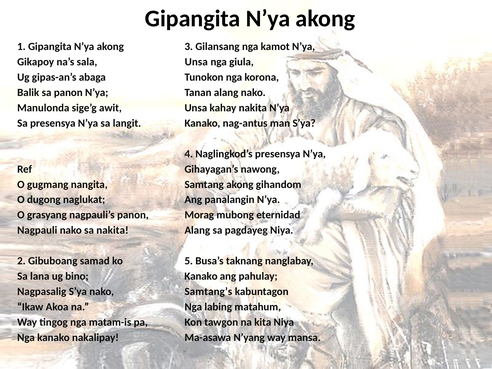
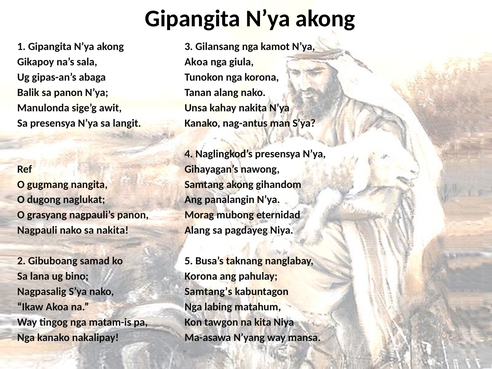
Unsa at (196, 62): Unsa -> Akoa
Kanako at (201, 276): Kanako -> Korona
